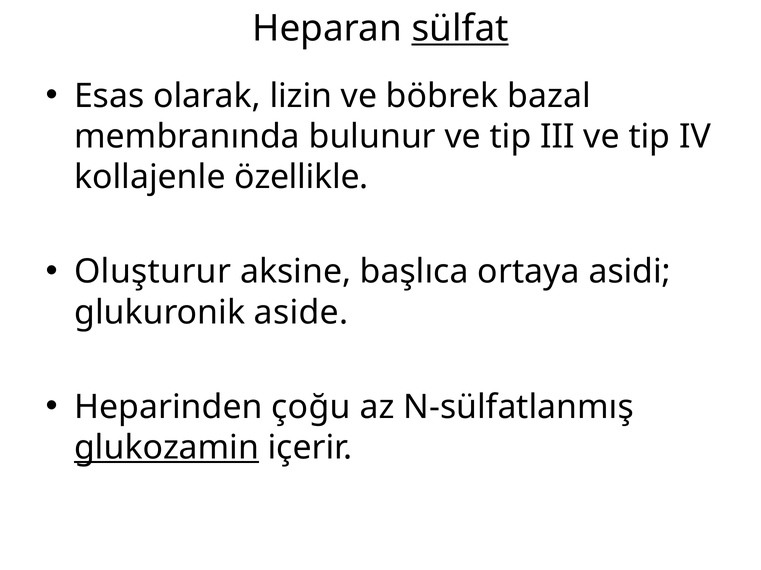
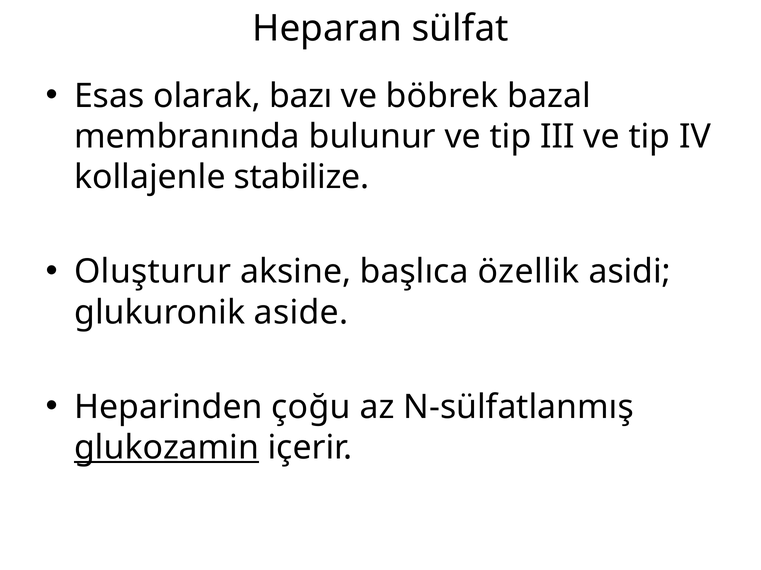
sülfat underline: present -> none
lizin: lizin -> bazı
özellikle: özellikle -> stabilize
ortaya: ortaya -> özellik
